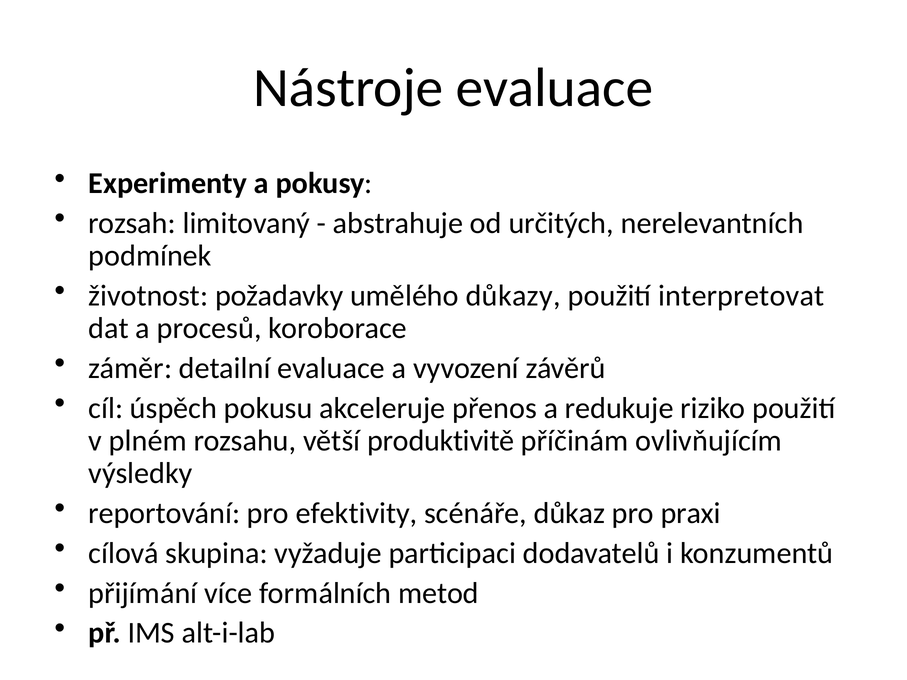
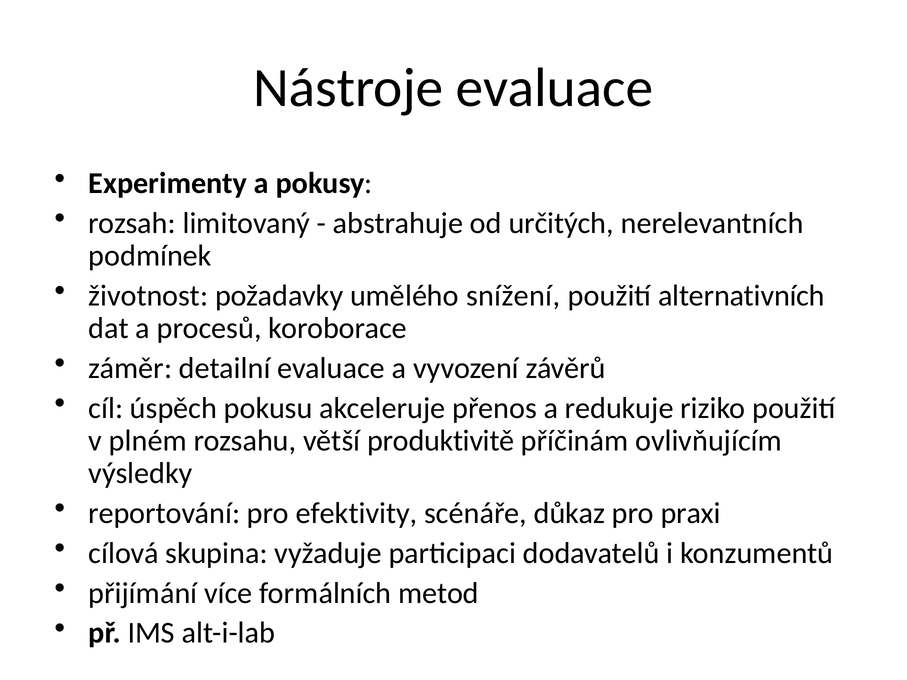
důkazy: důkazy -> snížení
interpretovat: interpretovat -> alternativních
